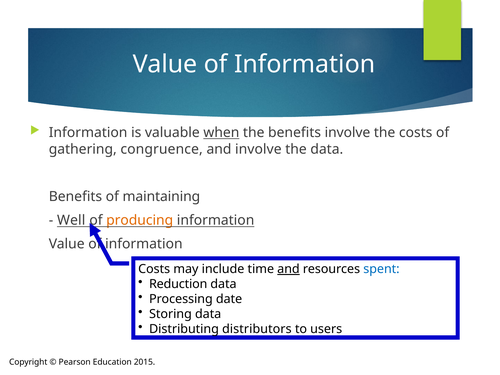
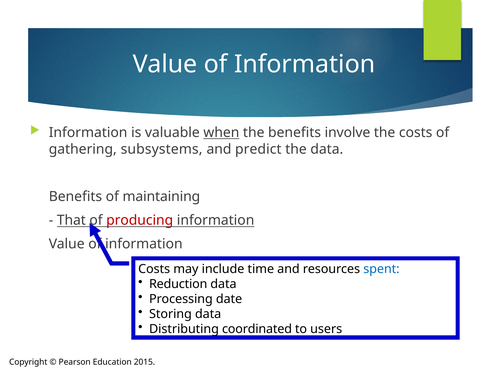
congruence: congruence -> subsystems
and involve: involve -> predict
Well: Well -> That
producing colour: orange -> red
and at (288, 269) underline: present -> none
distributors: distributors -> coordinated
